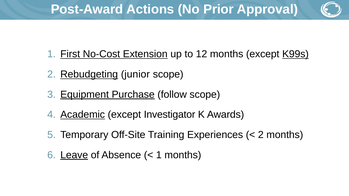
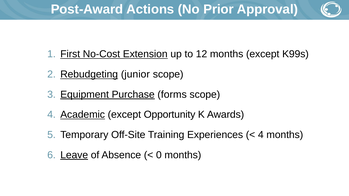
K99s underline: present -> none
follow: follow -> forms
Investigator: Investigator -> Opportunity
2 at (261, 135): 2 -> 4
1 at (159, 155): 1 -> 0
